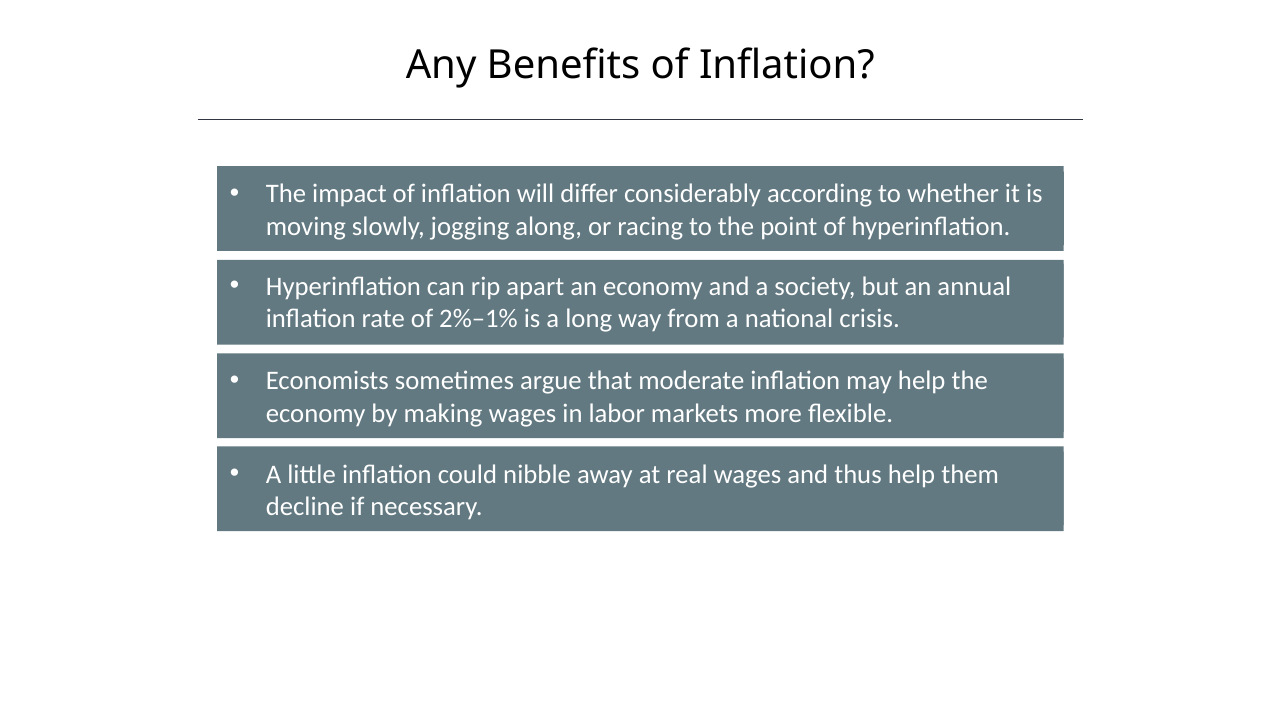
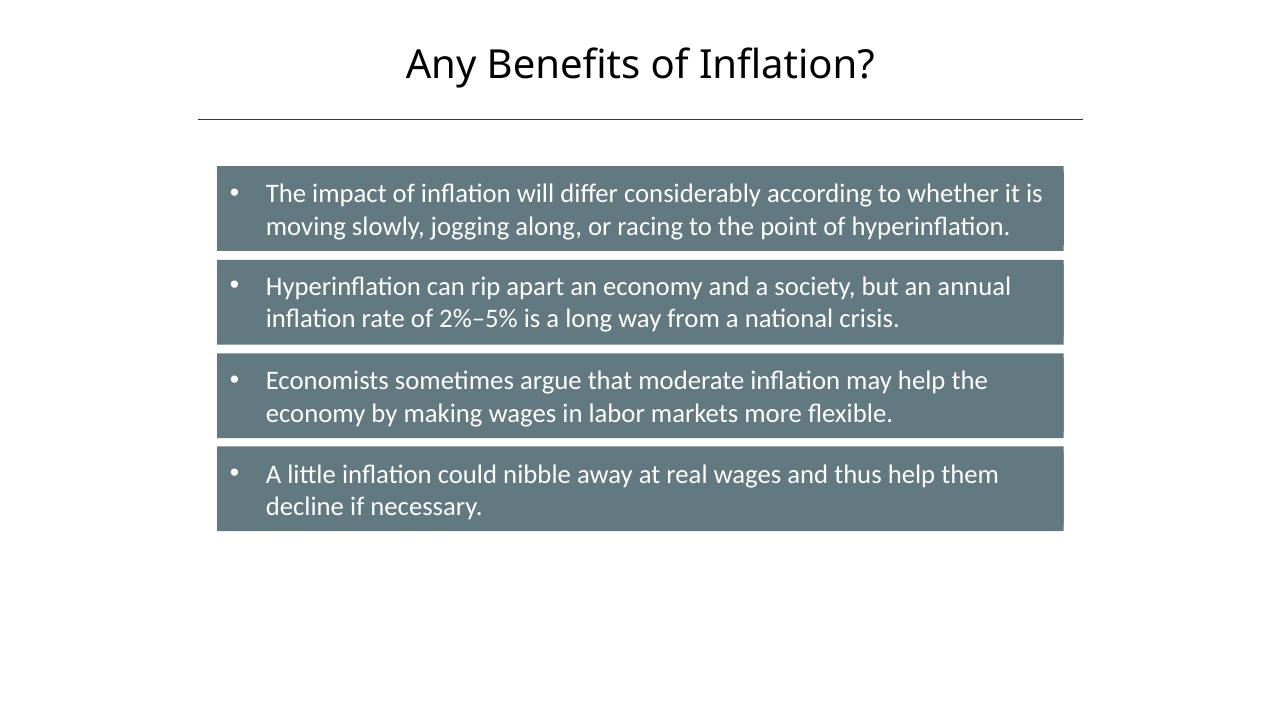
2%–1%: 2%–1% -> 2%–5%
